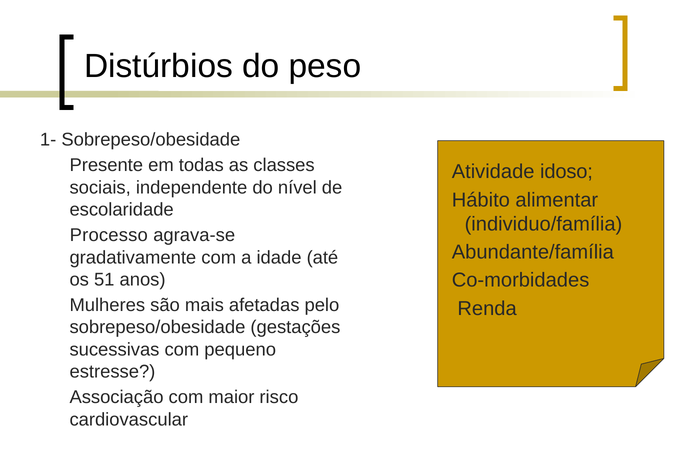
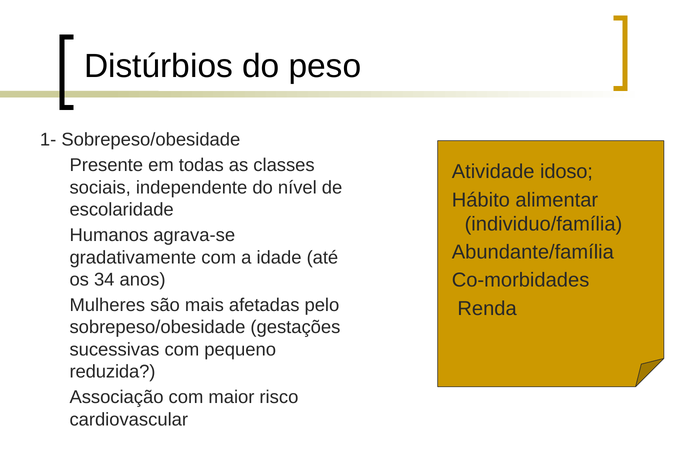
Processo: Processo -> Humanos
51: 51 -> 34
estresse: estresse -> reduzida
